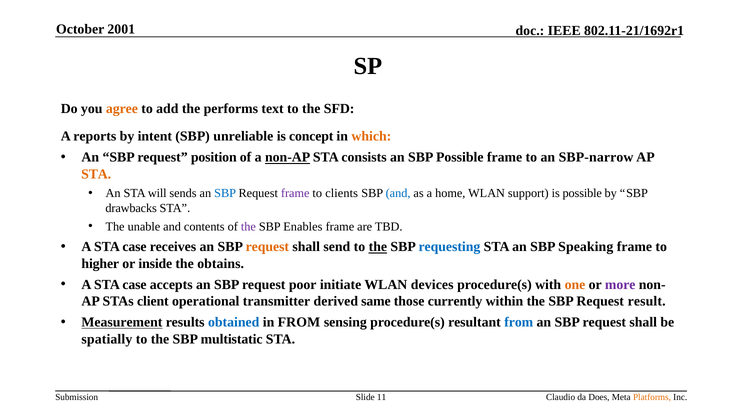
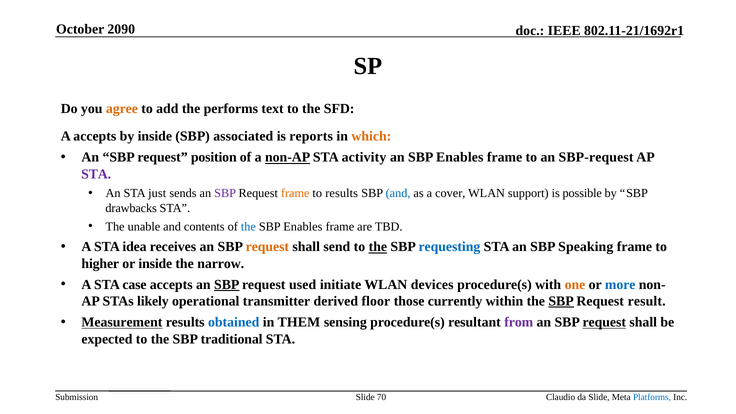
2001: 2001 -> 2090
A reports: reports -> accepts
by intent: intent -> inside
unreliable: unreliable -> associated
concept: concept -> reports
consists: consists -> activity
an SBP Possible: Possible -> Enables
SBP-narrow: SBP-narrow -> SBP-request
STA at (96, 174) colour: orange -> purple
will: will -> just
SBP at (225, 193) colour: blue -> purple
frame at (295, 193) colour: purple -> orange
to clients: clients -> results
home: home -> cover
the at (248, 227) colour: purple -> blue
case at (135, 247): case -> idea
obtains: obtains -> narrow
SBP at (227, 285) underline: none -> present
poor: poor -> used
more colour: purple -> blue
client: client -> likely
same: same -> floor
SBP at (561, 301) underline: none -> present
in FROM: FROM -> THEM
from at (519, 322) colour: blue -> purple
request at (604, 322) underline: none -> present
spatially: spatially -> expected
multistatic: multistatic -> traditional
11: 11 -> 70
da Does: Does -> Slide
Platforms colour: orange -> blue
